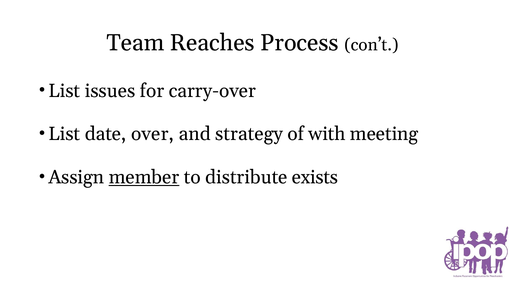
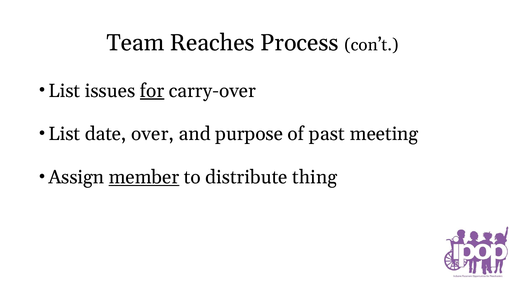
for underline: none -> present
strategy: strategy -> purpose
with: with -> past
exists: exists -> thing
